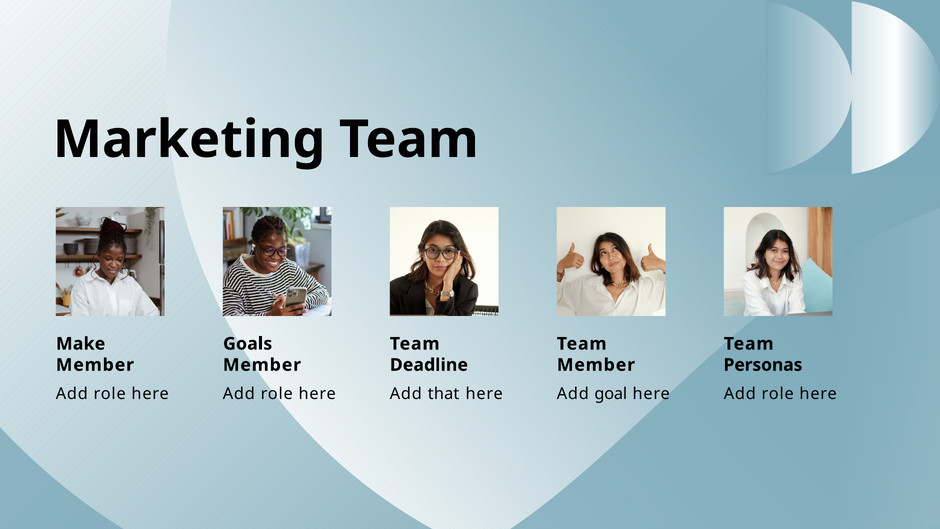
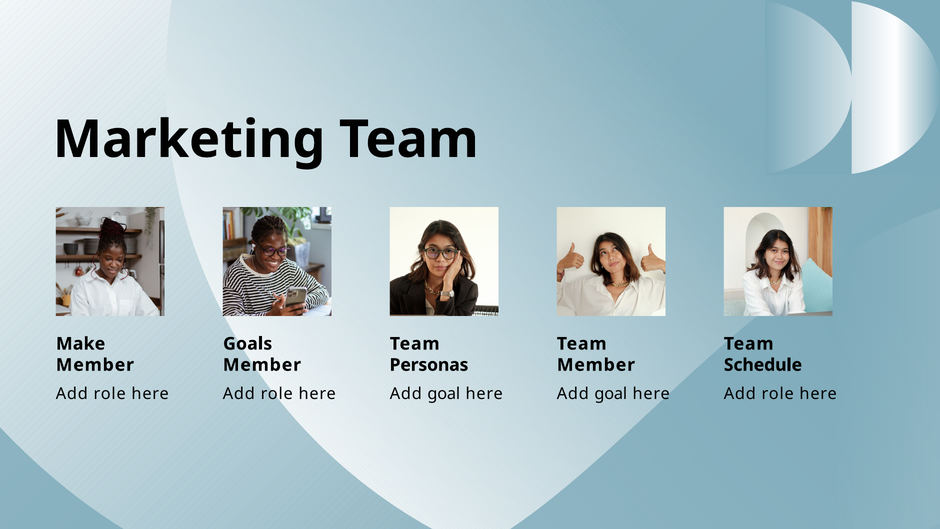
Deadline: Deadline -> Personas
Personas: Personas -> Schedule
role here Add that: that -> goal
